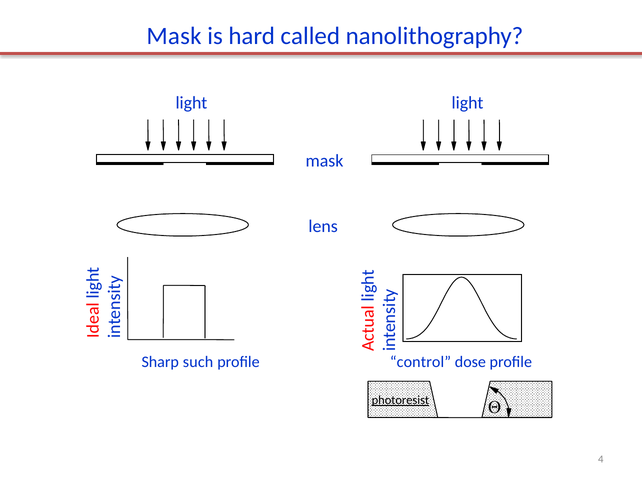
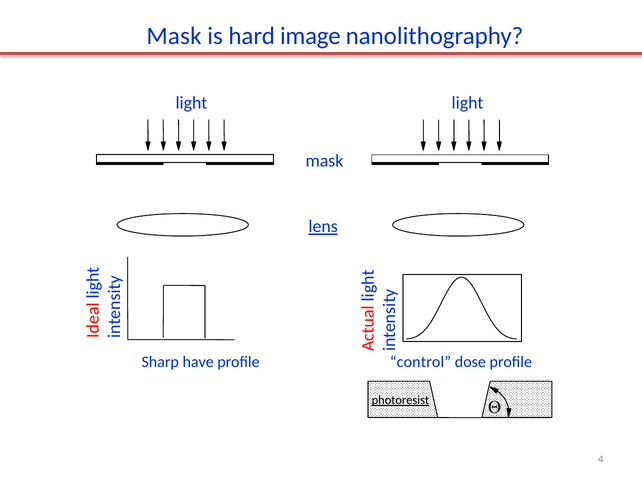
called: called -> image
lens underline: none -> present
such: such -> have
